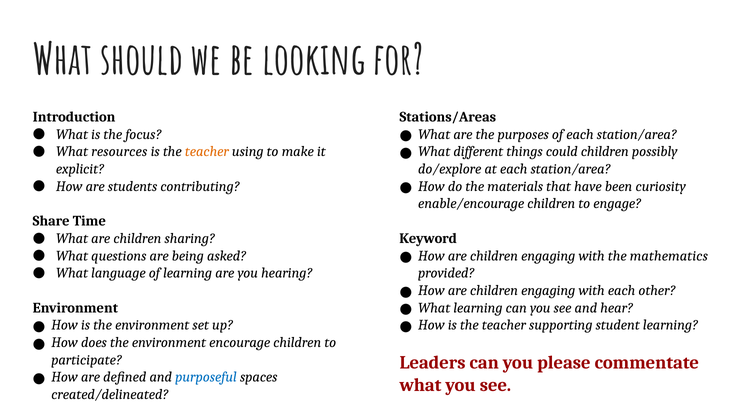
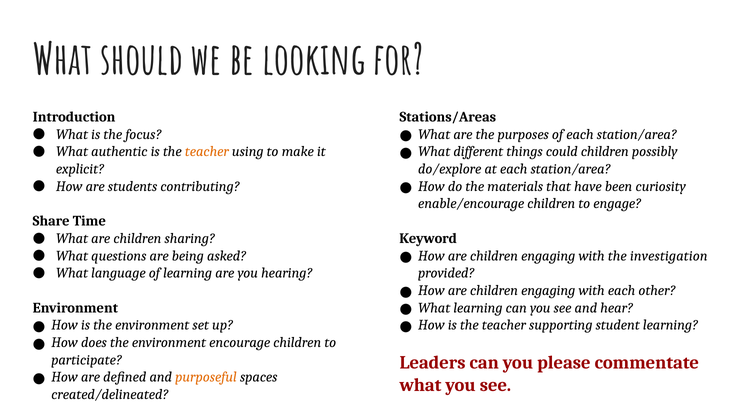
resources: resources -> authentic
mathematics: mathematics -> investigation
purposeful colour: blue -> orange
